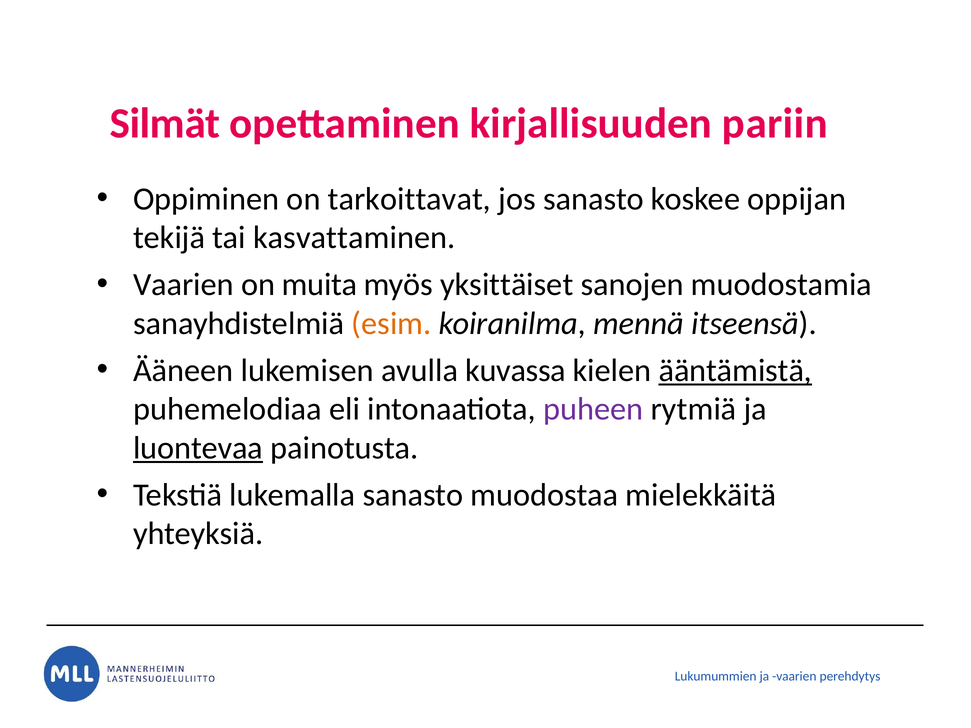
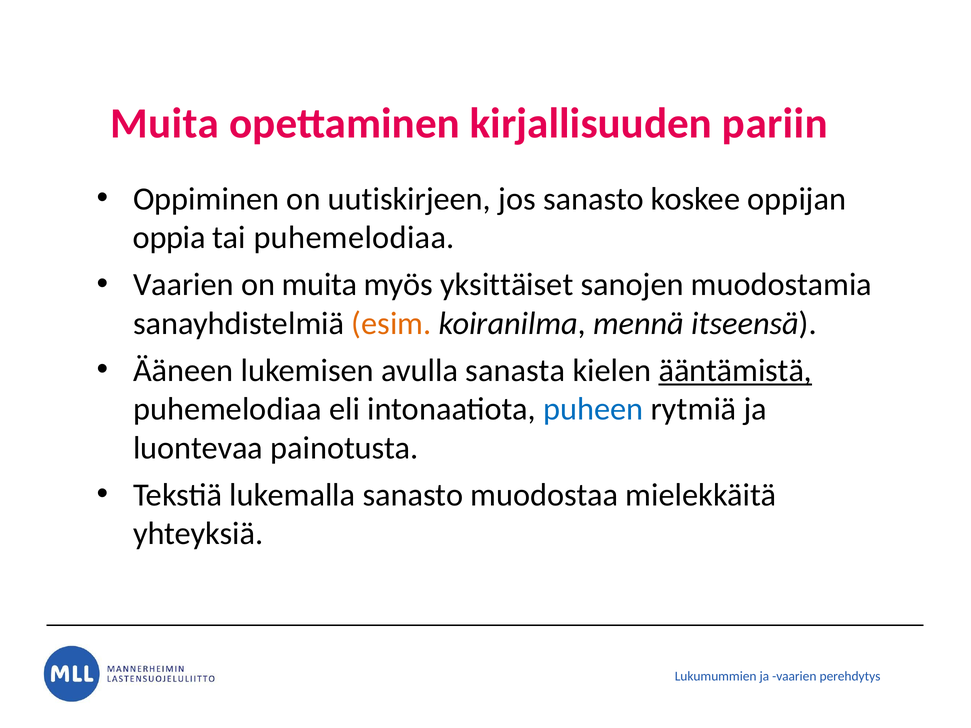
Silmät at (165, 123): Silmät -> Muita
tarkoittavat: tarkoittavat -> uutiskirjeen
tekijä: tekijä -> oppia
tai kasvattaminen: kasvattaminen -> puhemelodiaa
kuvassa: kuvassa -> sanasta
puheen colour: purple -> blue
luontevaa underline: present -> none
